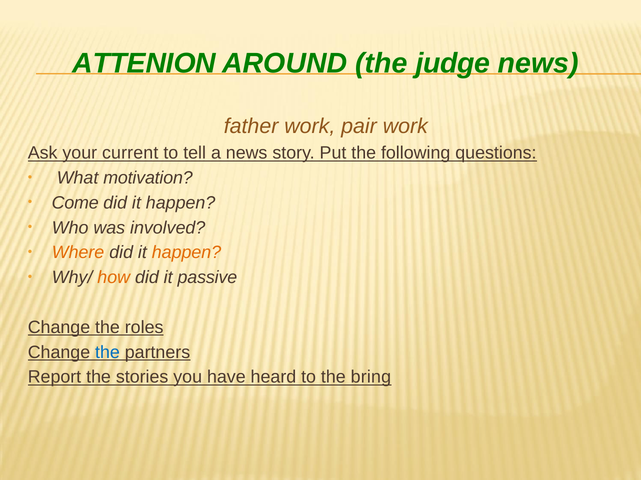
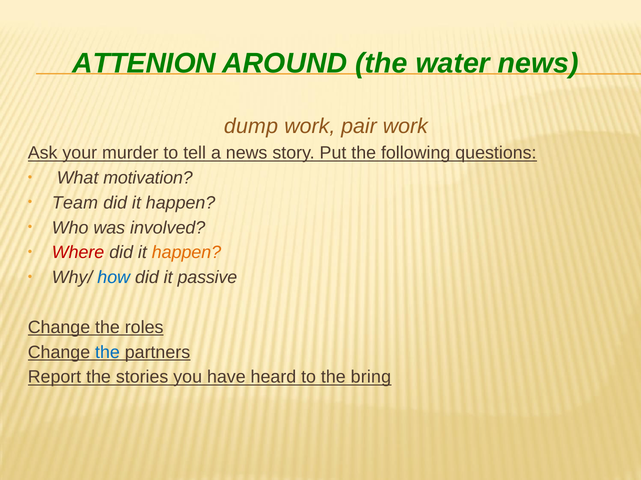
judge: judge -> water
father: father -> dump
current: current -> murder
Come: Come -> Team
Where colour: orange -> red
how colour: orange -> blue
